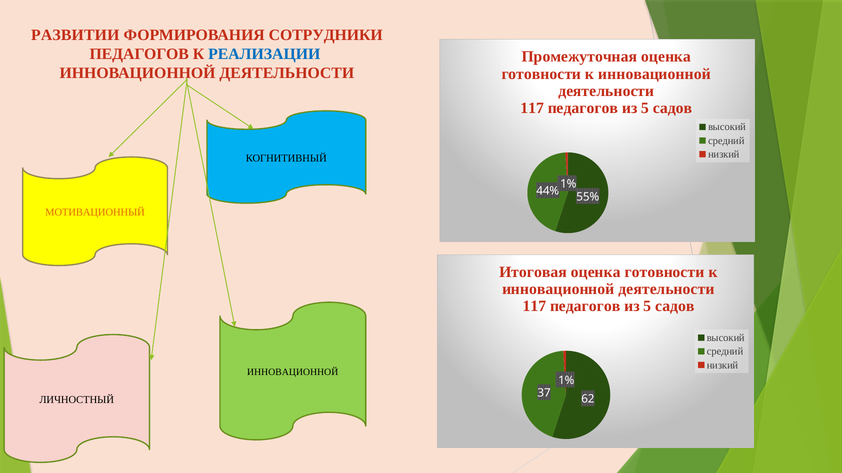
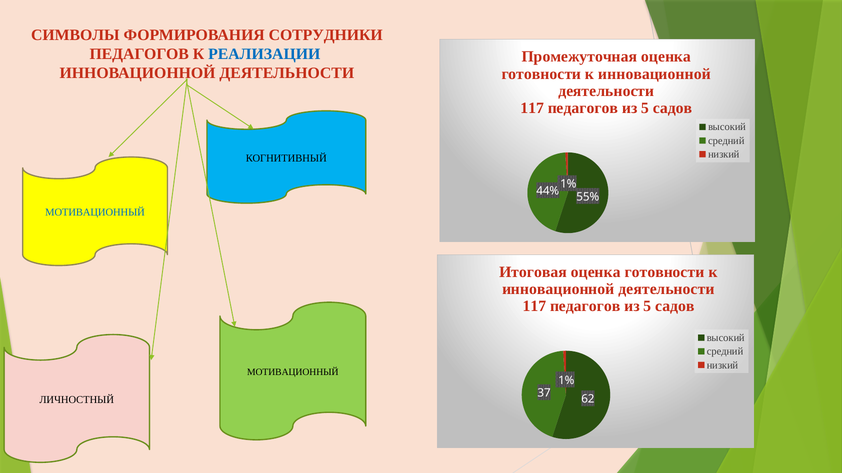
РАЗВИТИИ: РАЗВИТИИ -> СИМВОЛЫ
МОТИВАЦИОННЫЙ at (95, 213) colour: orange -> blue
ИННОВАЦИОННОЙ at (293, 373): ИННОВАЦИОННОЙ -> МОТИВАЦИОННЫЙ
